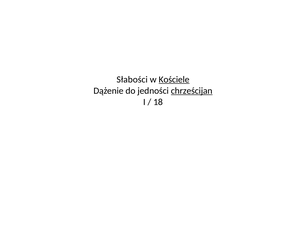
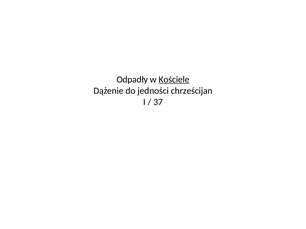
Słabości: Słabości -> Odpadły
chrześcijan underline: present -> none
18: 18 -> 37
